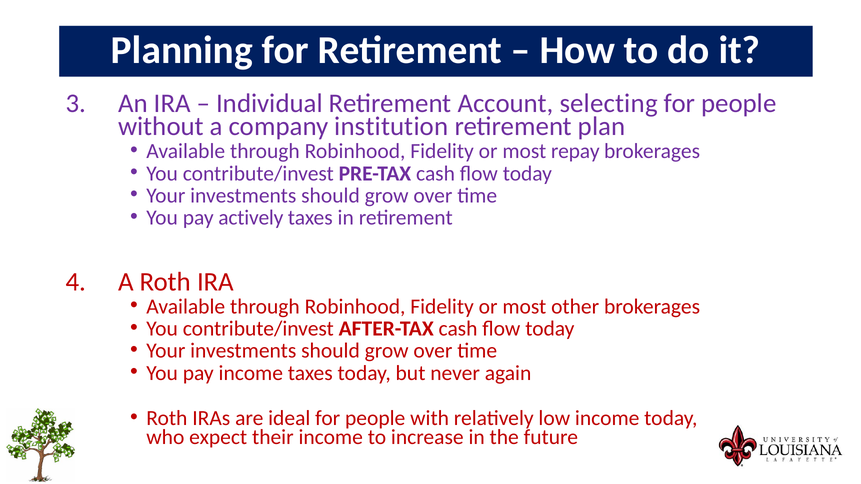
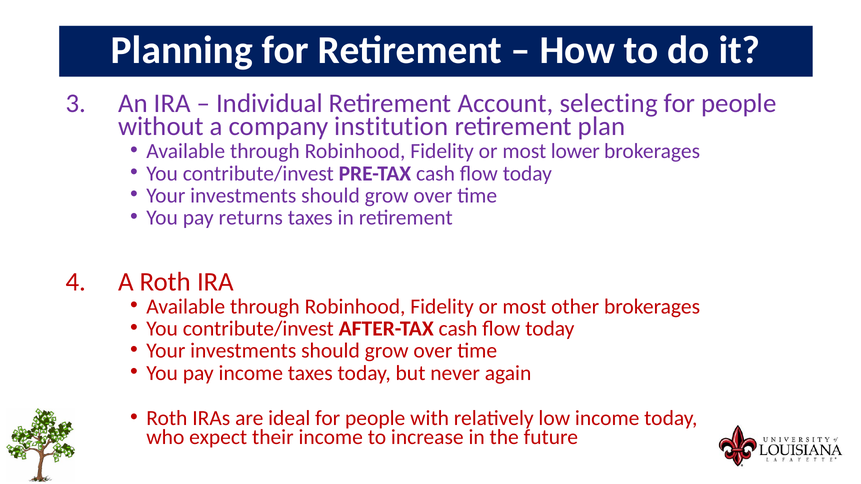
repay: repay -> lower
actively: actively -> returns
